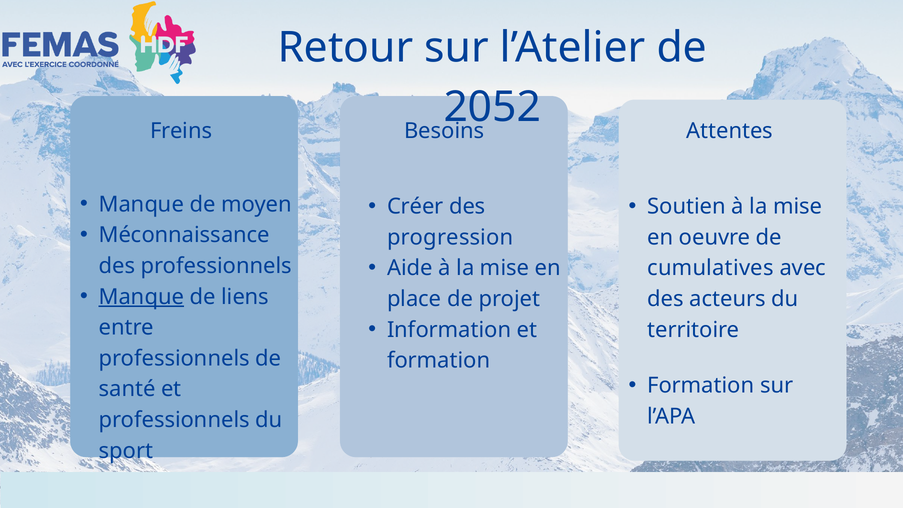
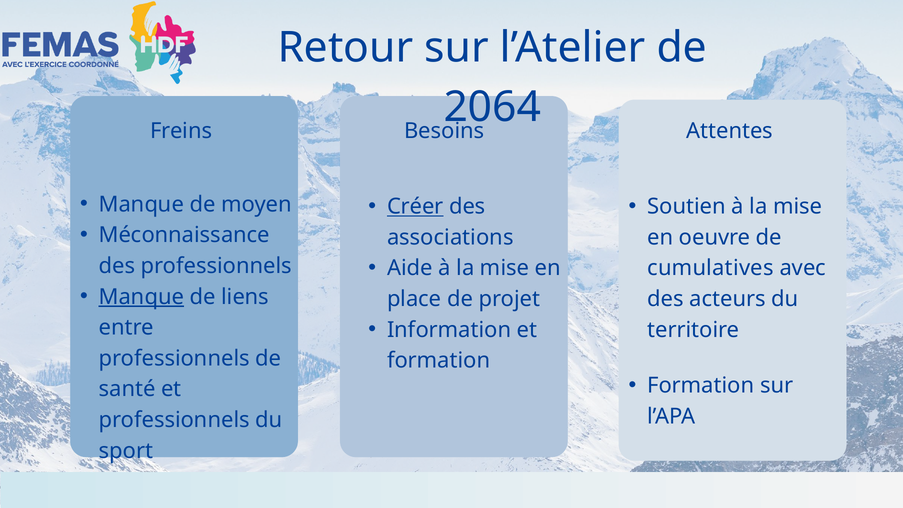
2052: 2052 -> 2064
Créer underline: none -> present
progression: progression -> associations
